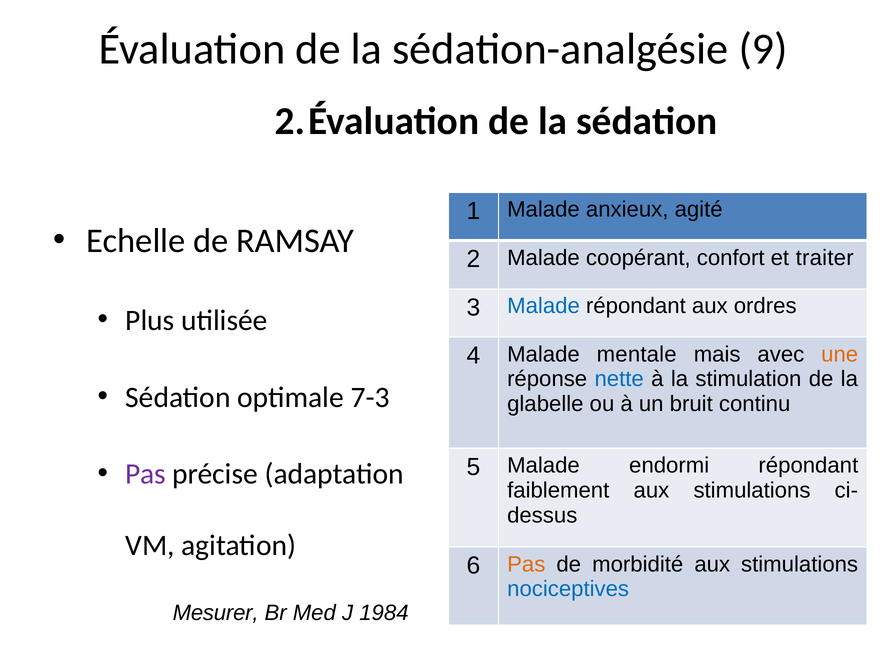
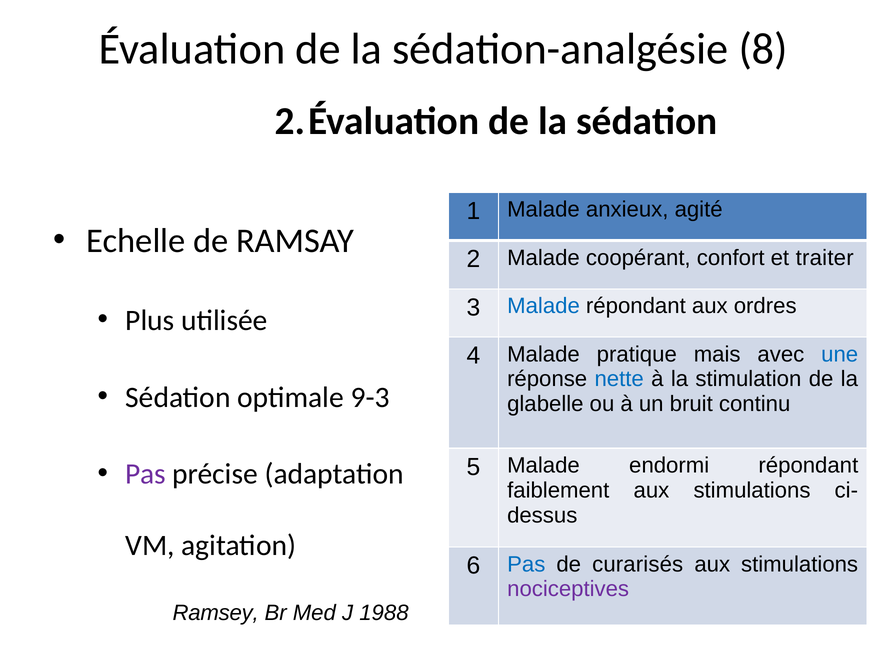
9: 9 -> 8
mentale: mentale -> pratique
une colour: orange -> blue
7-3: 7-3 -> 9-3
Pas at (526, 564) colour: orange -> blue
morbidité: morbidité -> curarisés
nociceptives colour: blue -> purple
Mesurer: Mesurer -> Ramsey
1984: 1984 -> 1988
